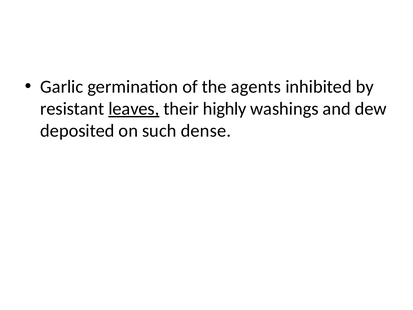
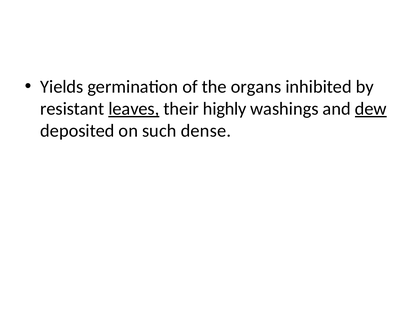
Garlic: Garlic -> Yields
agents: agents -> organs
dew underline: none -> present
